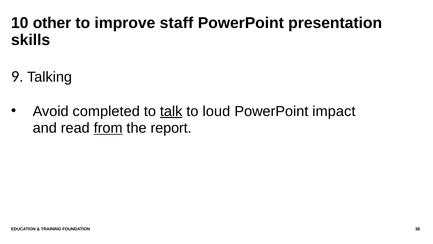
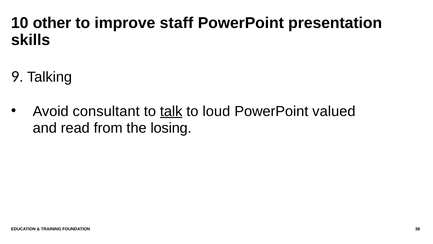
completed: completed -> consultant
impact: impact -> valued
from underline: present -> none
report: report -> losing
